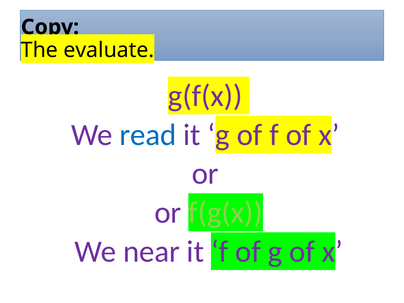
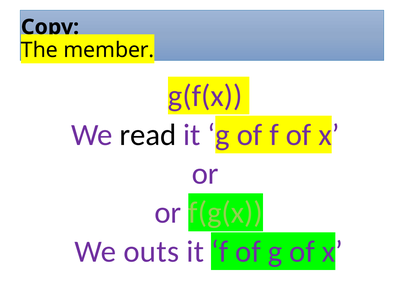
evaluate: evaluate -> member
read colour: blue -> black
near: near -> outs
